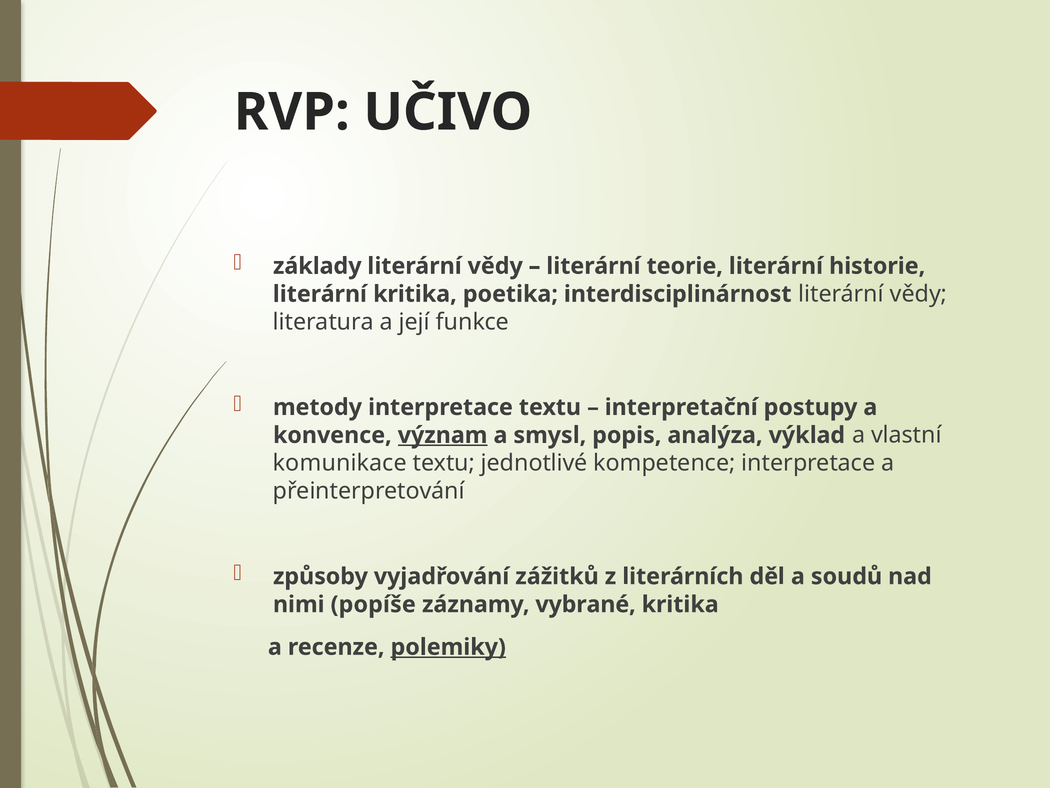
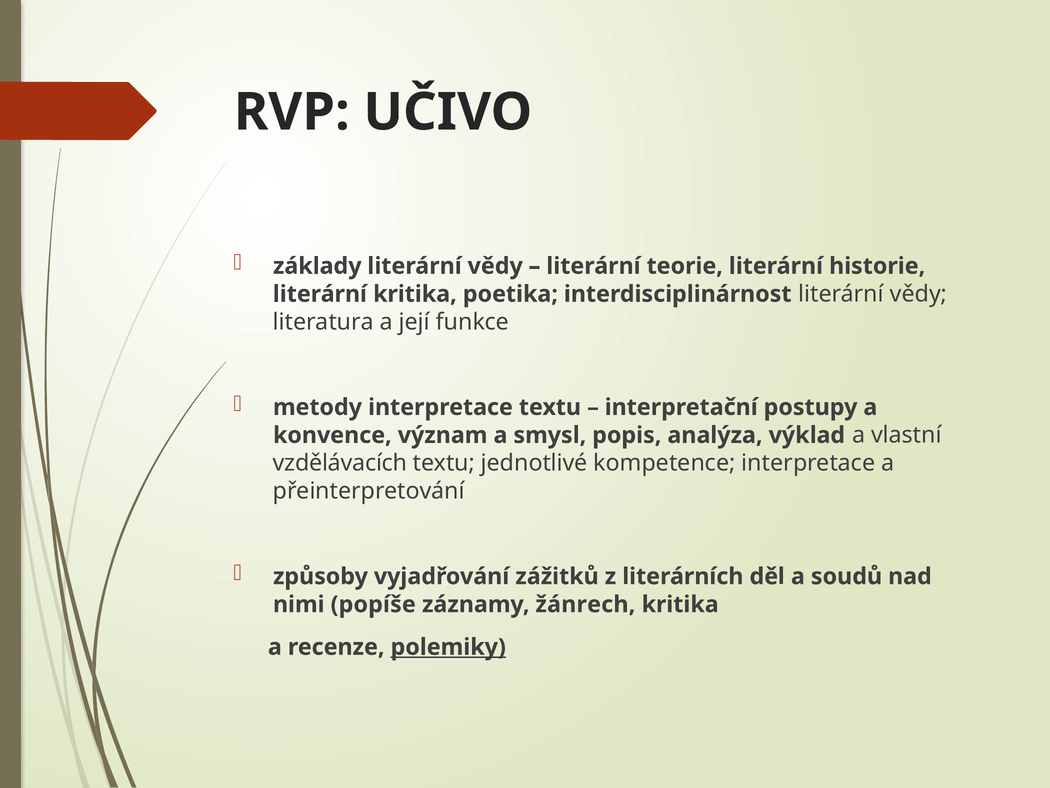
význam underline: present -> none
komunikace: komunikace -> vzdělávacích
vybrané: vybrané -> žánrech
